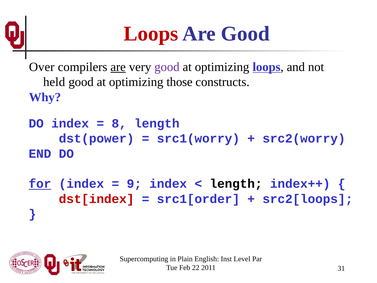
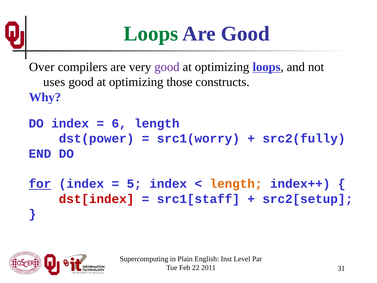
Loops at (151, 34) colour: red -> green
are at (118, 67) underline: present -> none
held: held -> uses
8: 8 -> 6
src2(worry: src2(worry -> src2(fully
9: 9 -> 5
length at (236, 184) colour: black -> orange
src1[order: src1[order -> src1[staff
src2[loops: src2[loops -> src2[setup
